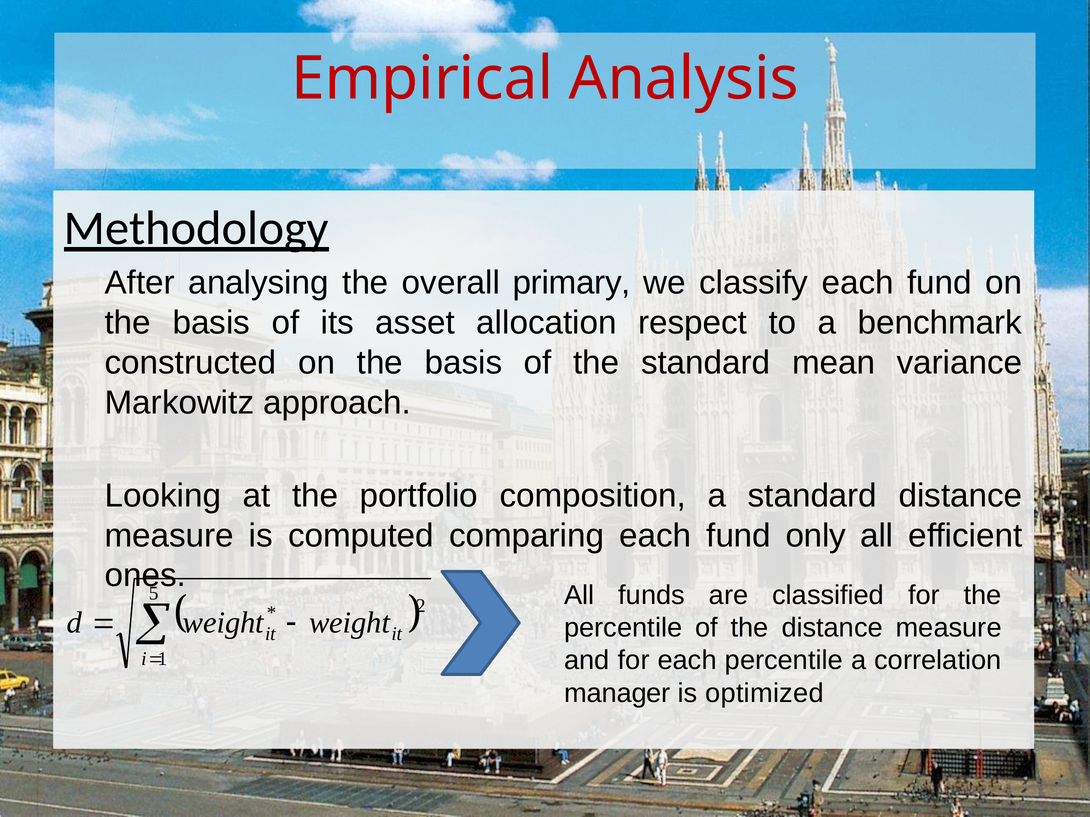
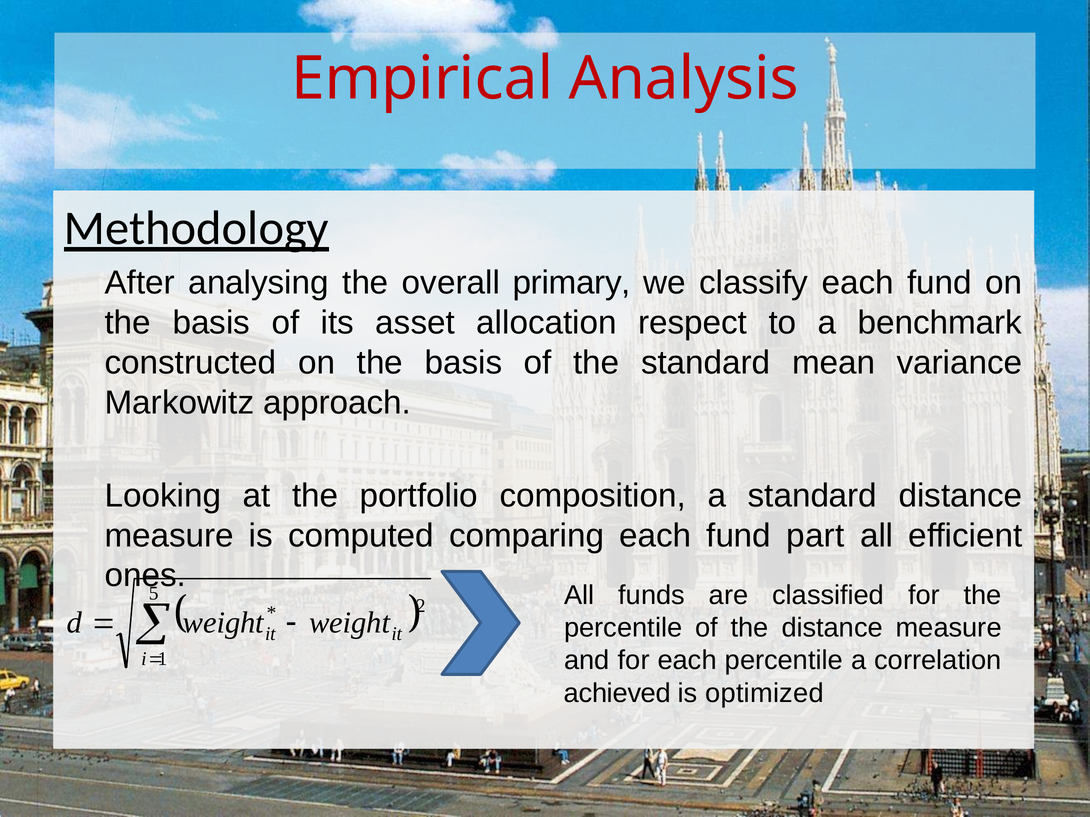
only: only -> part
manager: manager -> achieved
